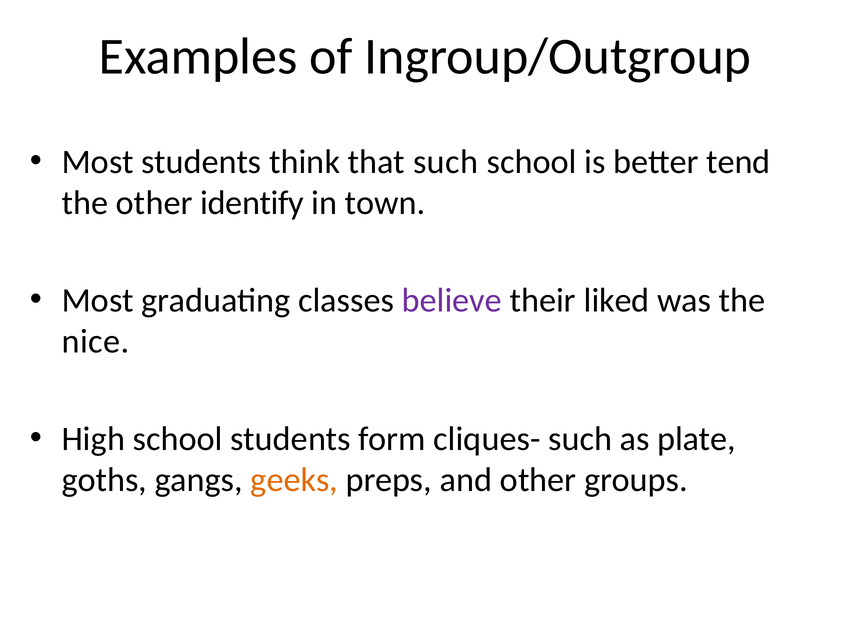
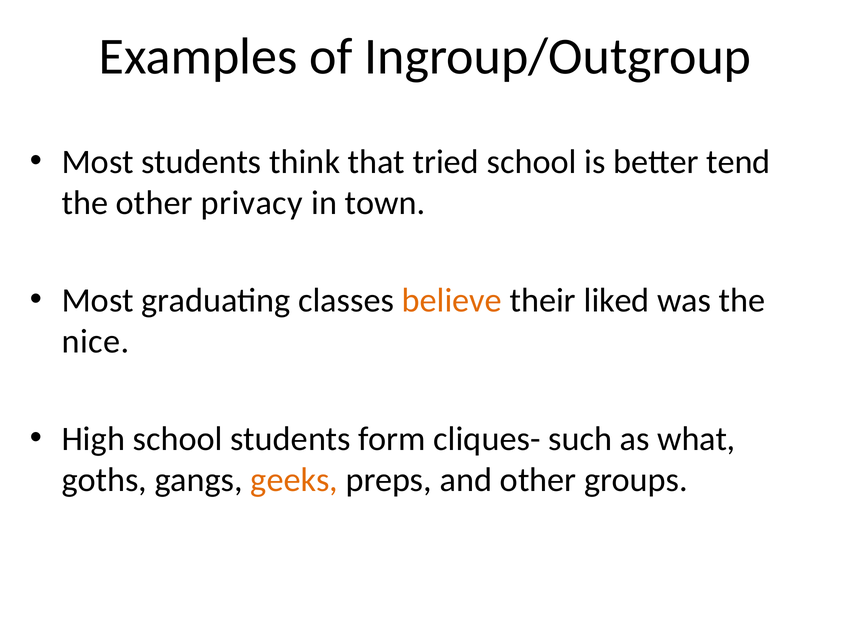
that such: such -> tried
identify: identify -> privacy
believe colour: purple -> orange
plate: plate -> what
